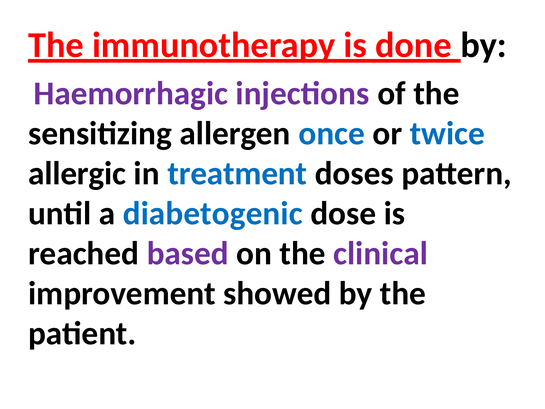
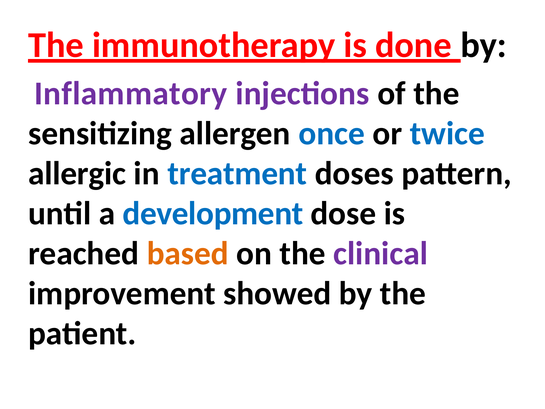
Haemorrhagic: Haemorrhagic -> Inflammatory
diabetogenic: diabetogenic -> development
based colour: purple -> orange
